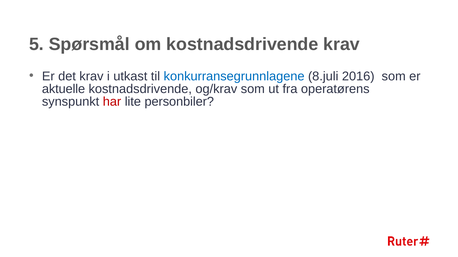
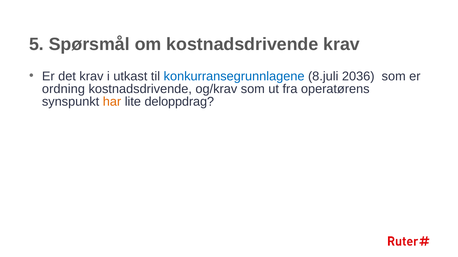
2016: 2016 -> 2036
aktuelle: aktuelle -> ordning
har colour: red -> orange
personbiler: personbiler -> deloppdrag
